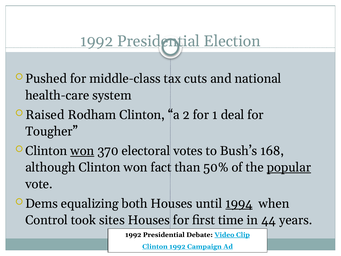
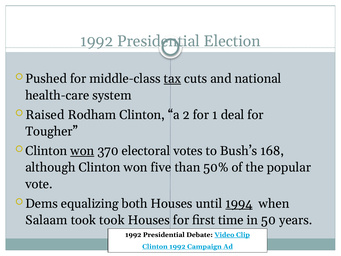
tax underline: none -> present
fact: fact -> five
popular underline: present -> none
Control: Control -> Salaam
took sites: sites -> took
44: 44 -> 50
